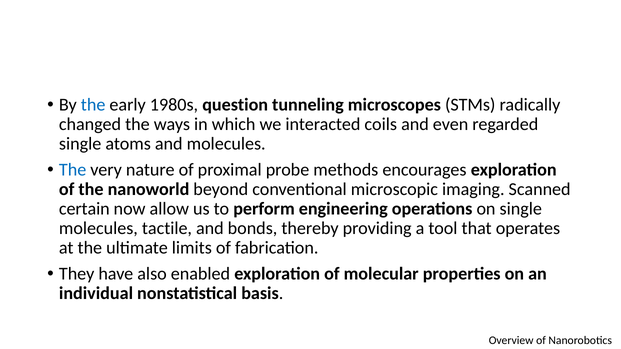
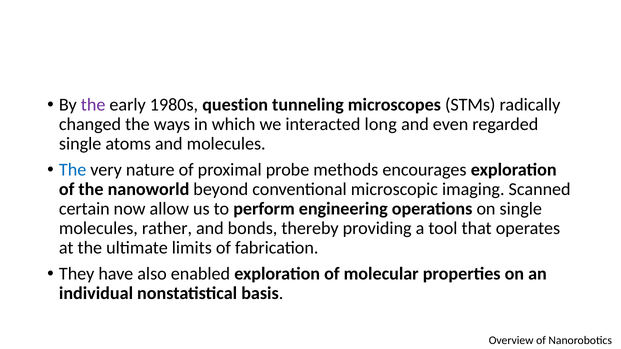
the at (93, 105) colour: blue -> purple
coils: coils -> long
tactile: tactile -> rather
